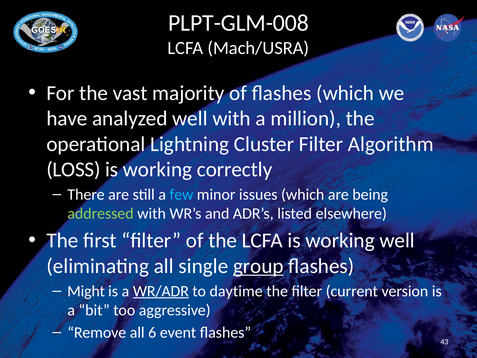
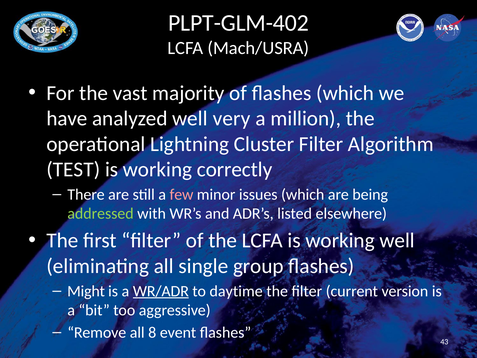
PLPT-GLM-008: PLPT-GLM-008 -> PLPT-GLM-402
well with: with -> very
LOSS: LOSS -> TEST
few colour: light blue -> pink
group underline: present -> none
6: 6 -> 8
